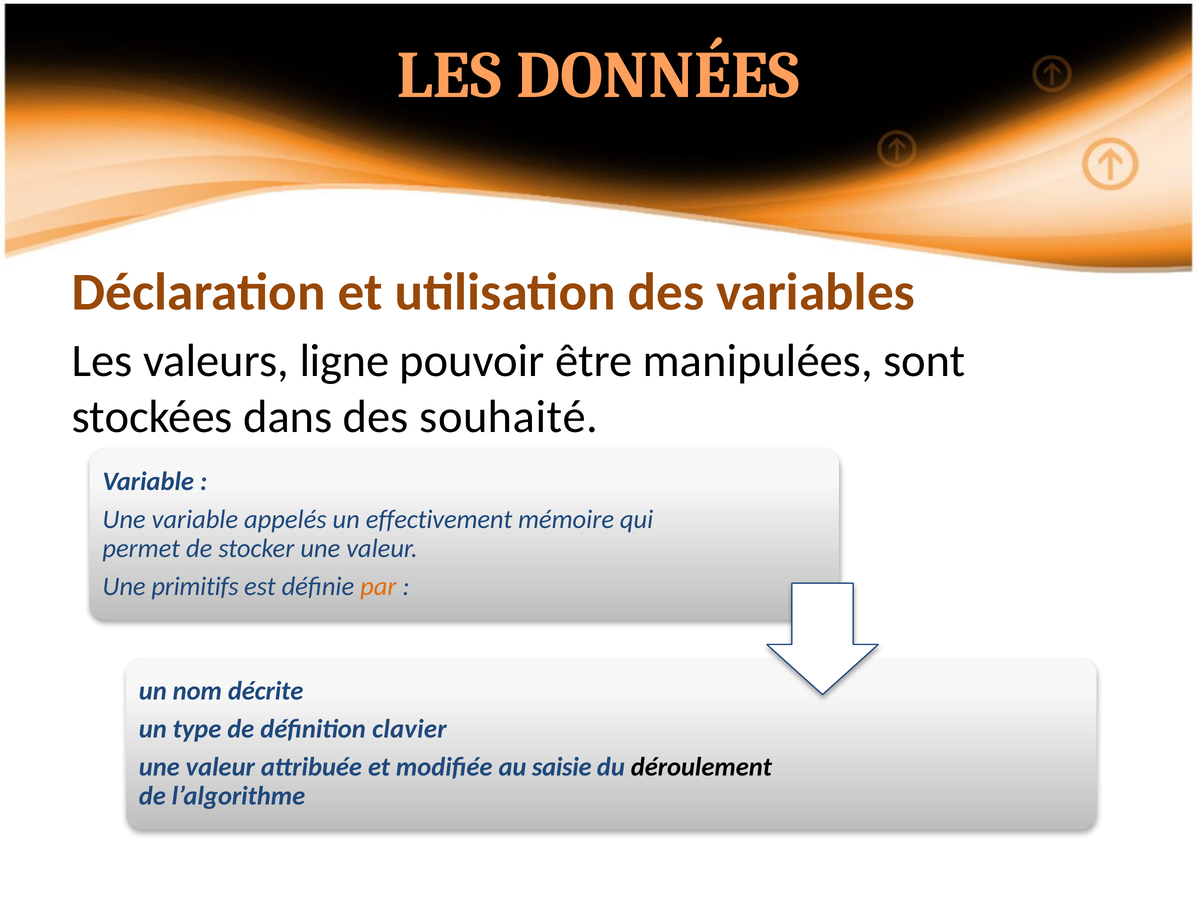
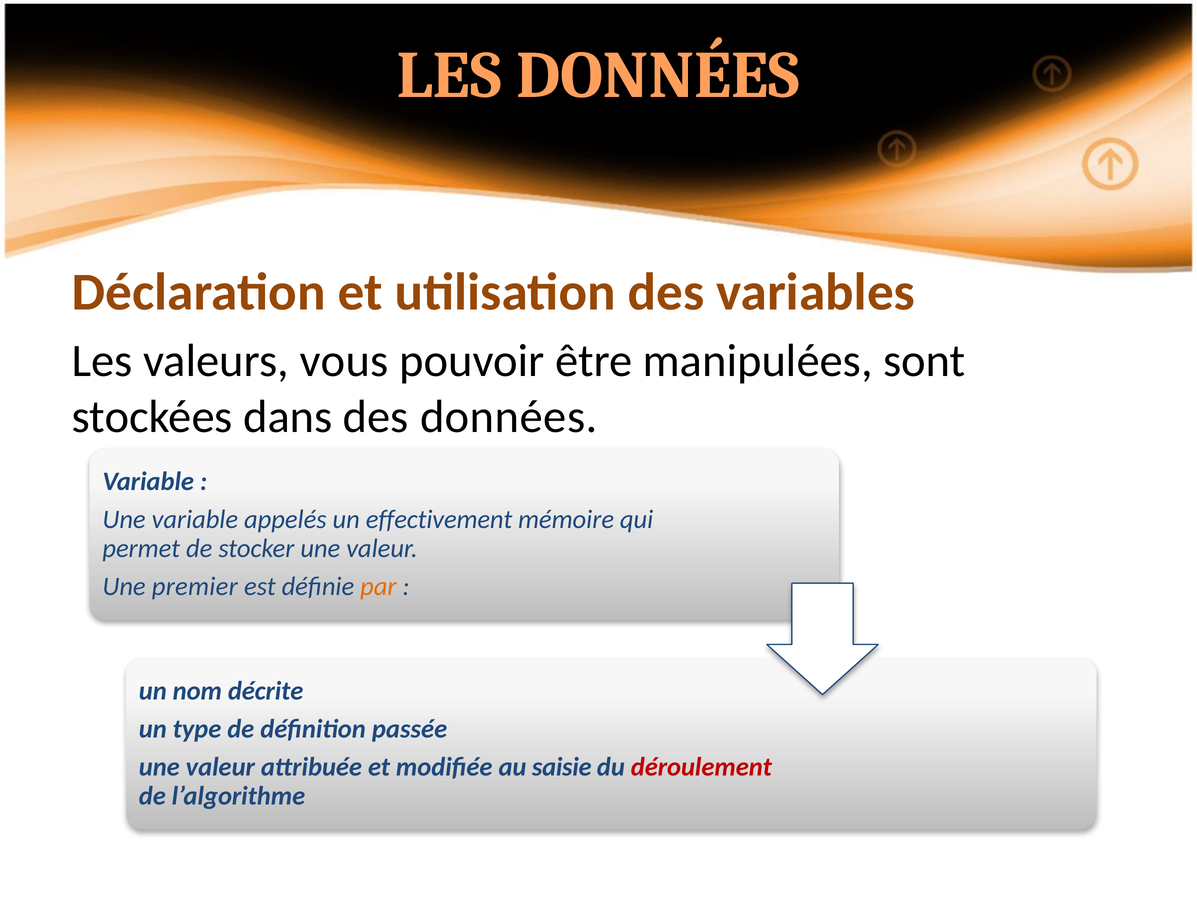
ligne: ligne -> vous
des souhaité: souhaité -> données
primitifs: primitifs -> premier
clavier: clavier -> passée
déroulement colour: black -> red
